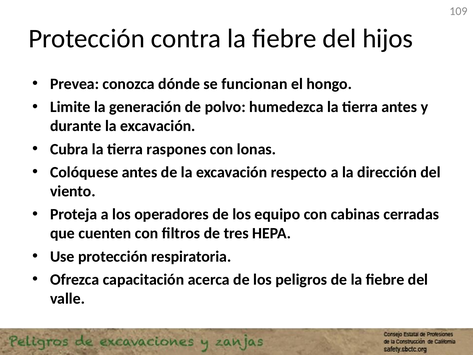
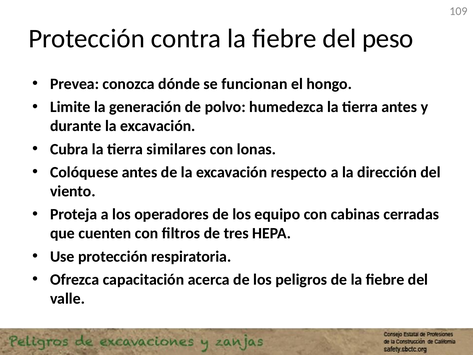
hijos: hijos -> peso
raspones: raspones -> similares
